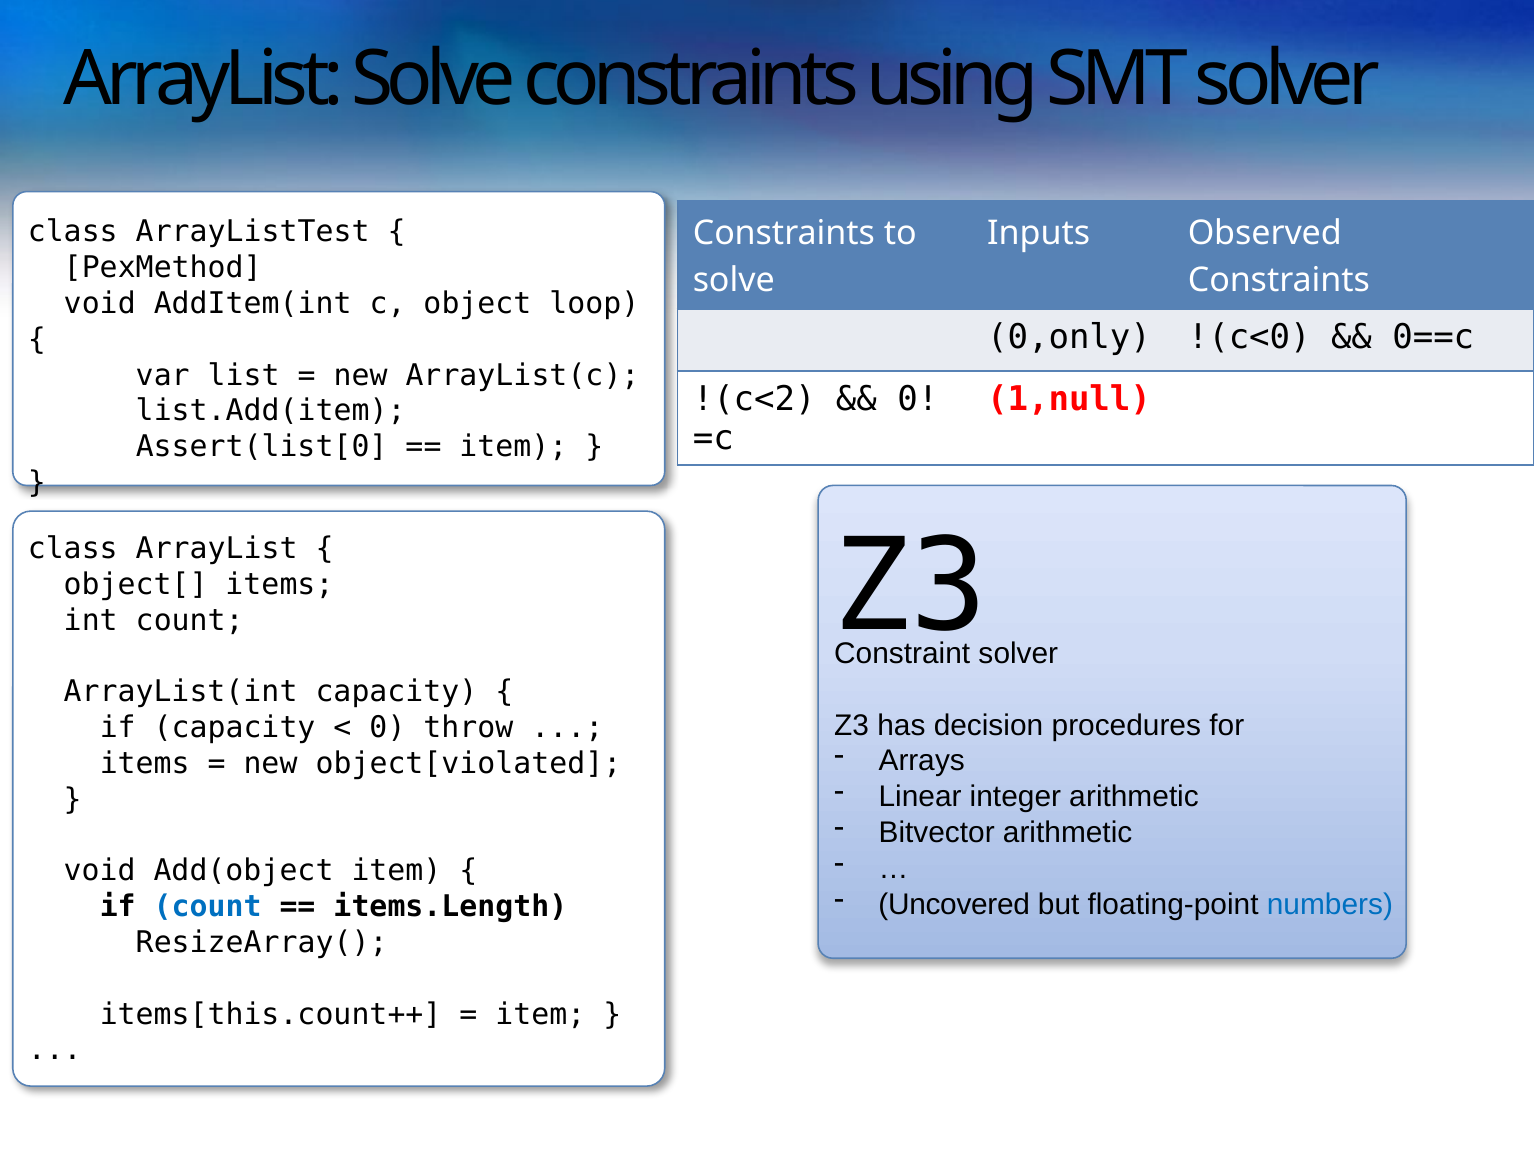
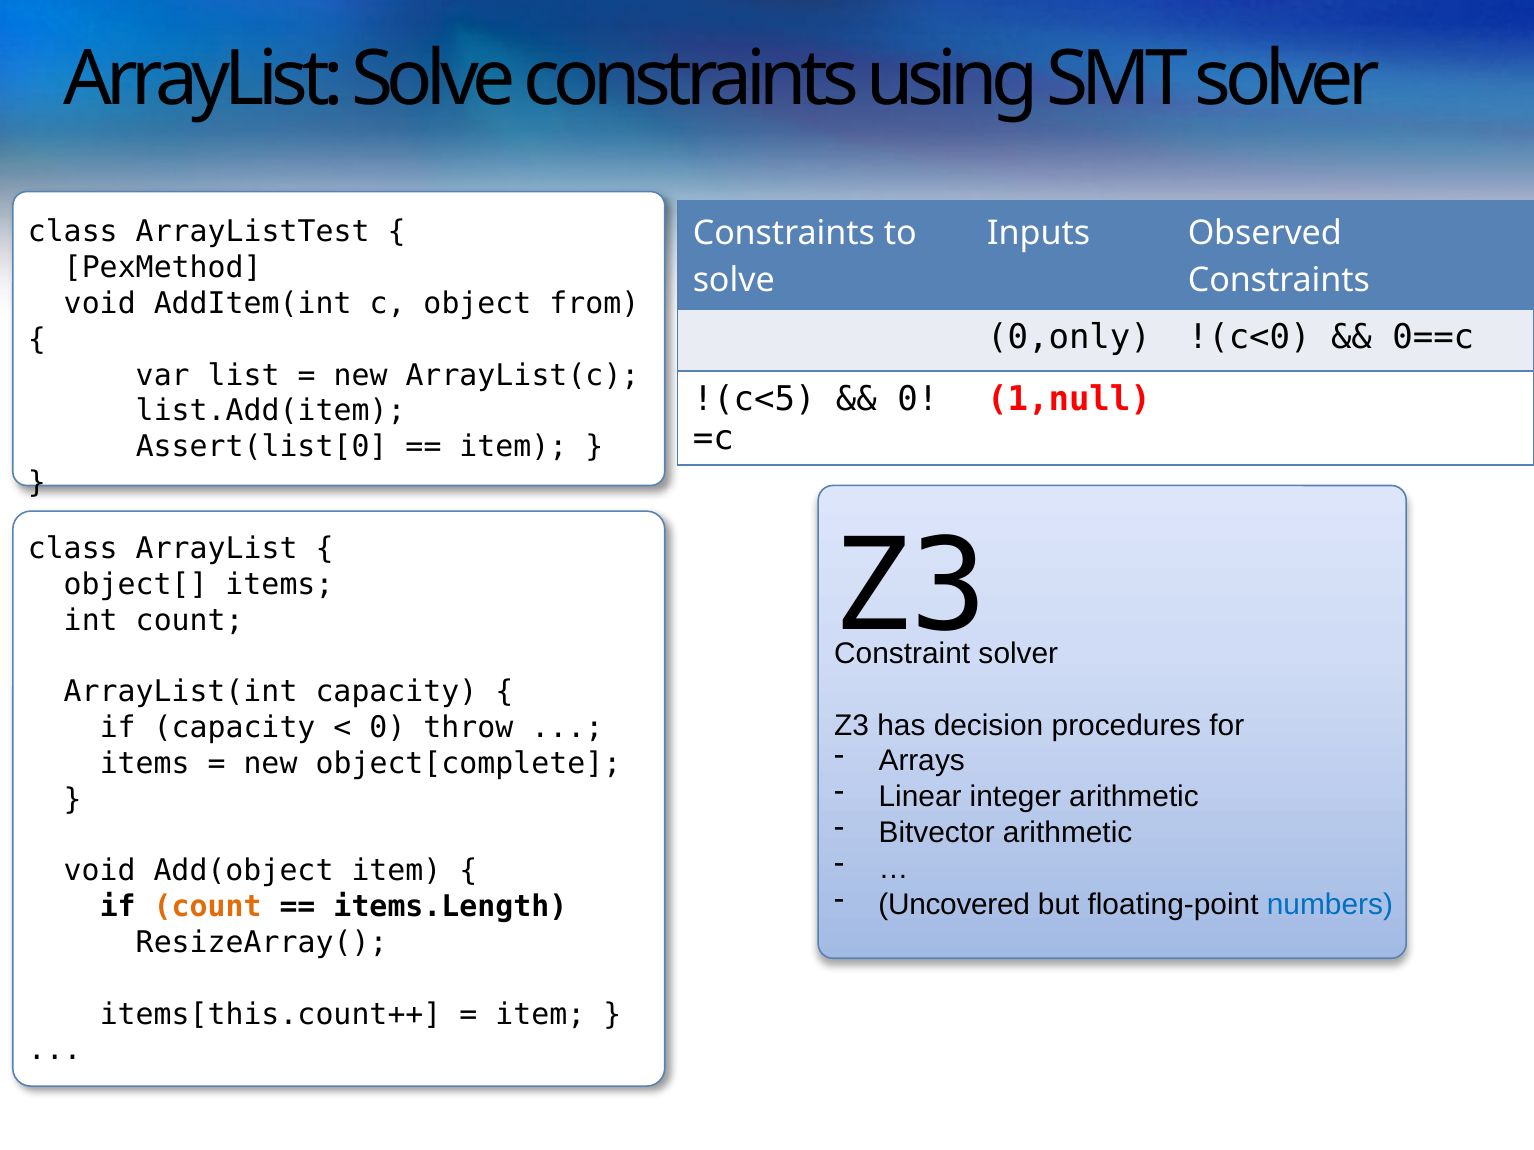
loop: loop -> from
!(c<2: !(c<2 -> !(c<5
object[violated: object[violated -> object[complete
count at (208, 907) colour: blue -> orange
